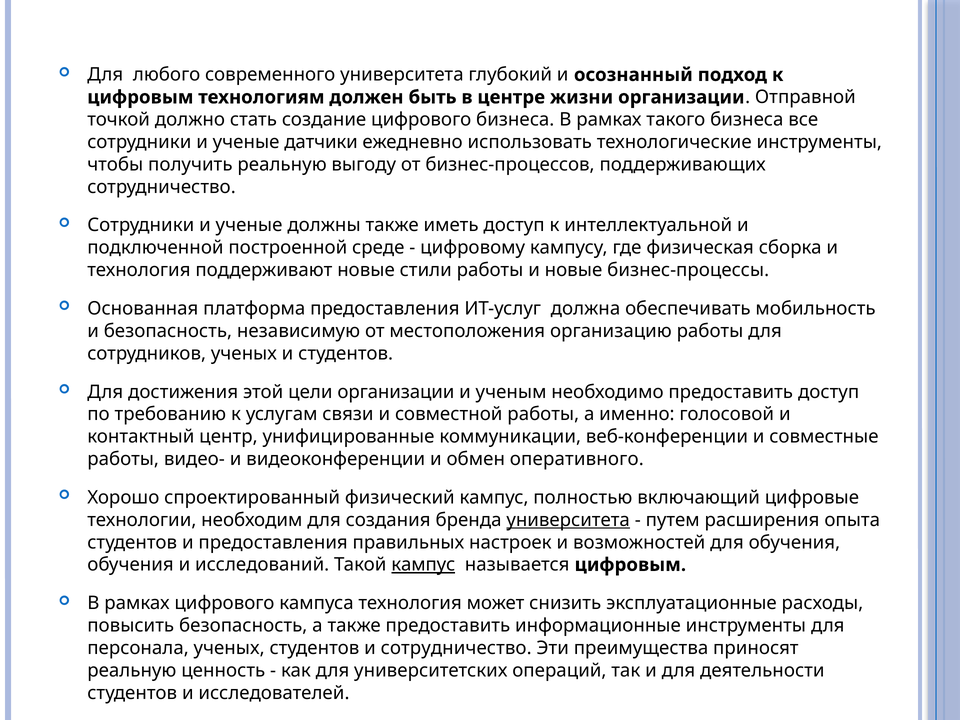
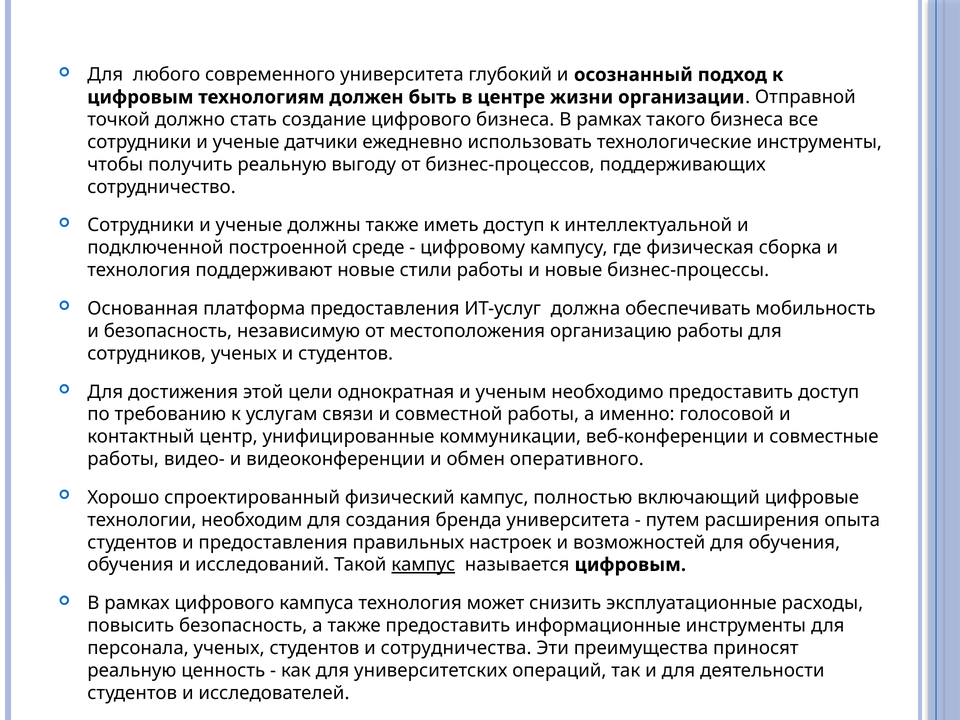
цели организации: организации -> однократная
университета at (568, 520) underline: present -> none
и сотрудничество: сотрудничество -> сотрудничества
